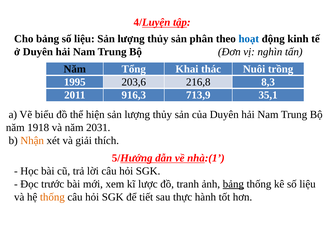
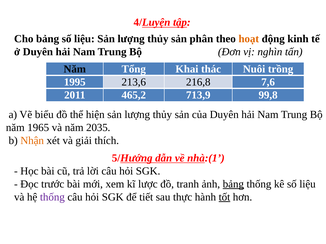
hoạt colour: blue -> orange
203,6: 203,6 -> 213,6
8,3: 8,3 -> 7,6
916,3: 916,3 -> 465,2
35,1: 35,1 -> 99,8
1918: 1918 -> 1965
2031: 2031 -> 2035
thống at (52, 197) colour: orange -> purple
tốt underline: none -> present
